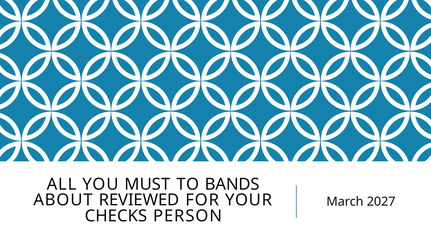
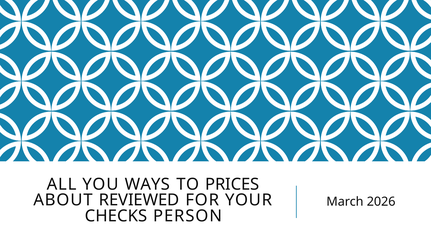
MUST: MUST -> WAYS
BANDS: BANDS -> PRICES
2027: 2027 -> 2026
